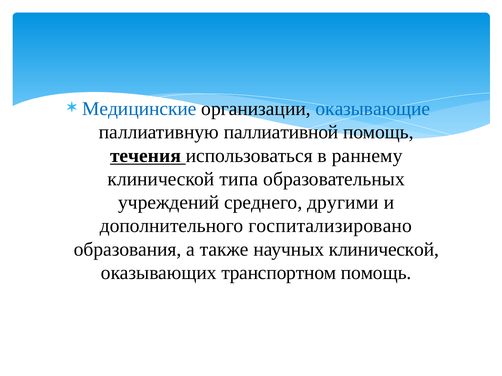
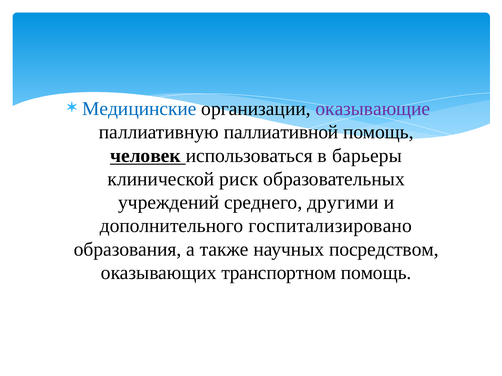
оказывающие colour: blue -> purple
течения: течения -> человек
раннему: раннему -> барьеры
типа: типа -> риск
научных клинической: клинической -> посредством
